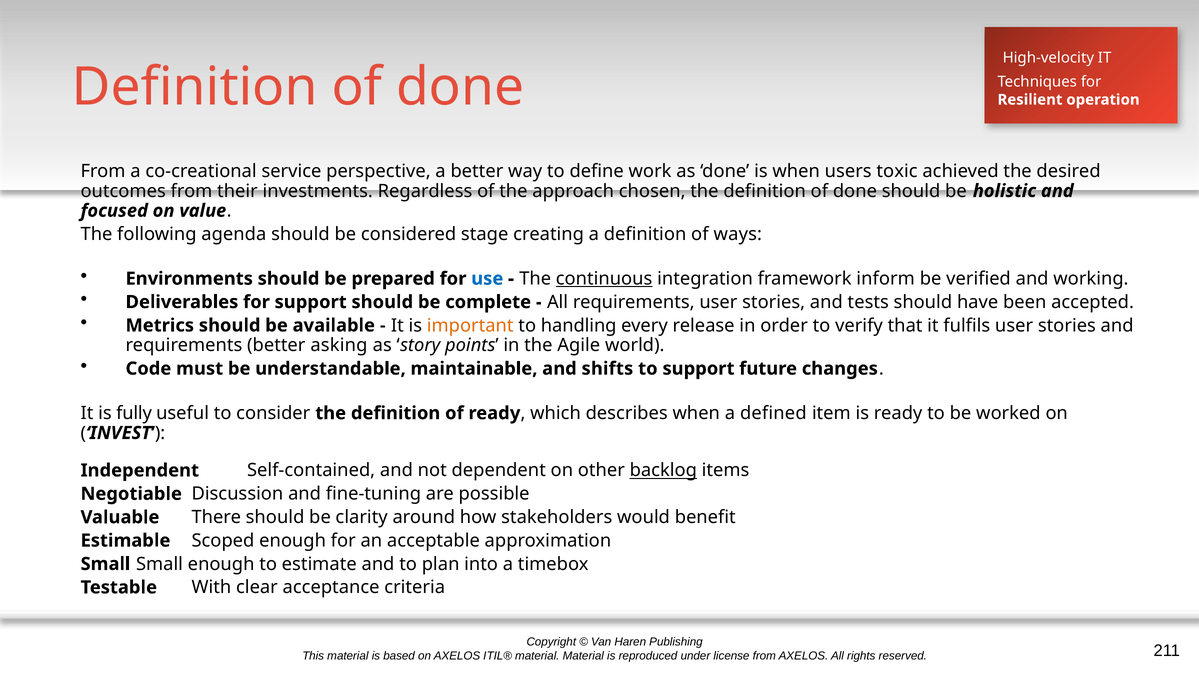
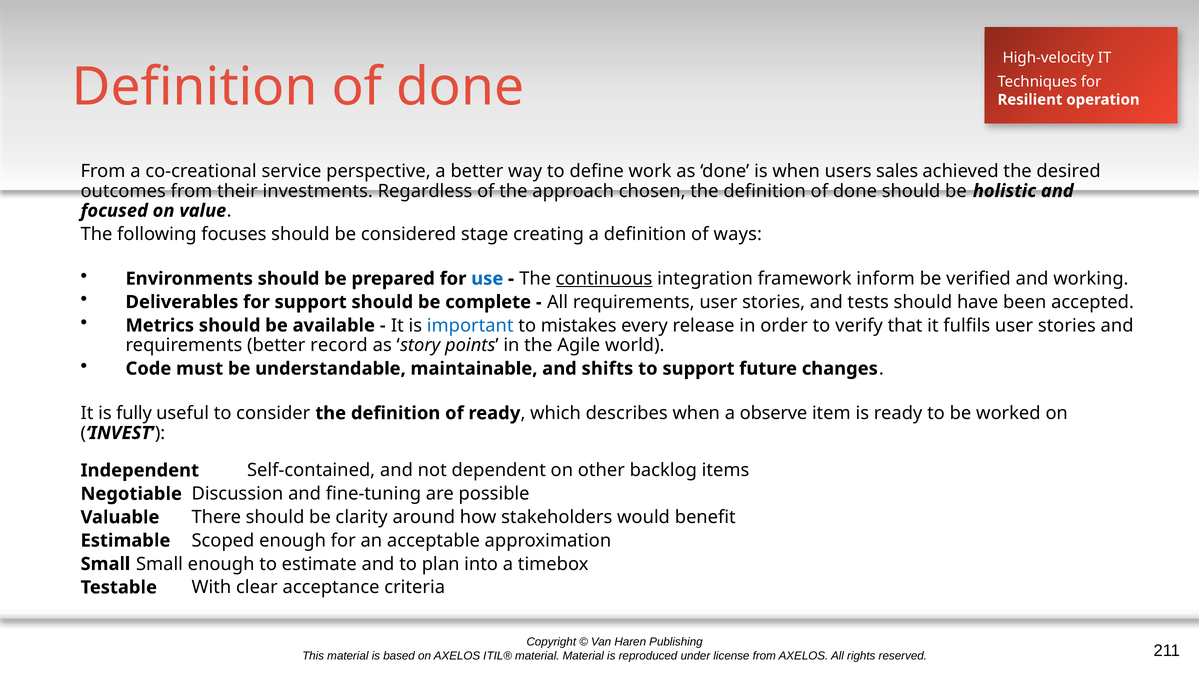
toxic: toxic -> sales
agenda: agenda -> focuses
important colour: orange -> blue
handling: handling -> mistakes
asking: asking -> record
defined: defined -> observe
backlog underline: present -> none
